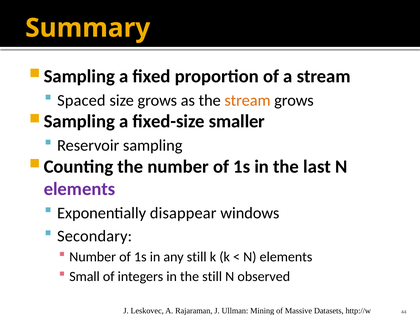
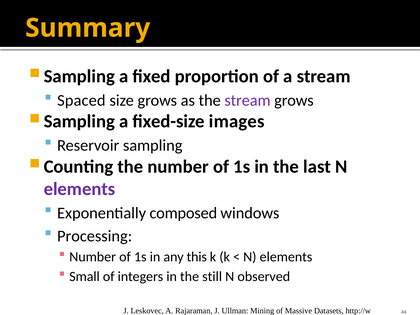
stream at (248, 100) colour: orange -> purple
smaller: smaller -> images
disappear: disappear -> composed
Secondary: Secondary -> Processing
any still: still -> this
